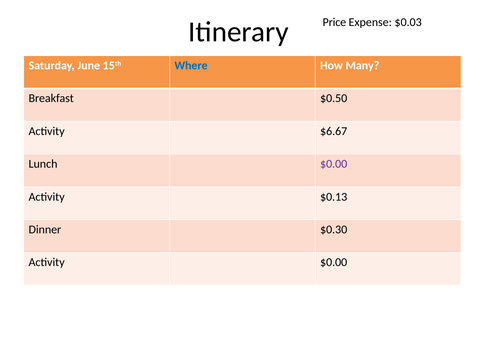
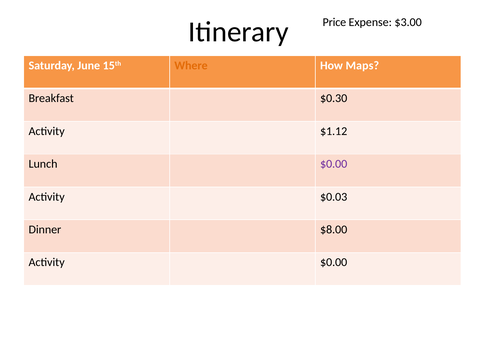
$0.03: $0.03 -> $3.00
Where colour: blue -> orange
Many: Many -> Maps
$0.50: $0.50 -> $0.30
$6.67: $6.67 -> $1.12
$0.13: $0.13 -> $0.03
$0.30: $0.30 -> $8.00
